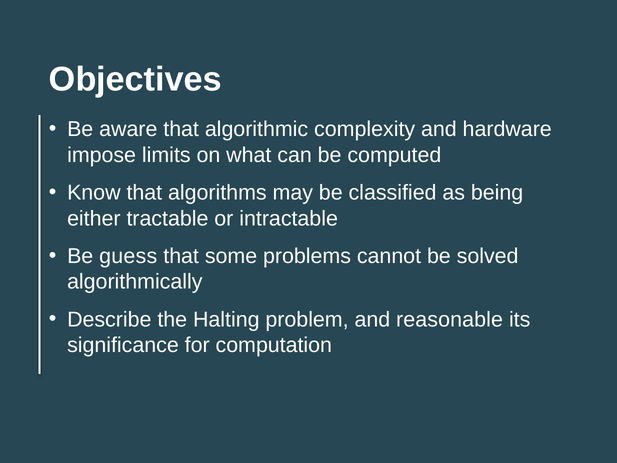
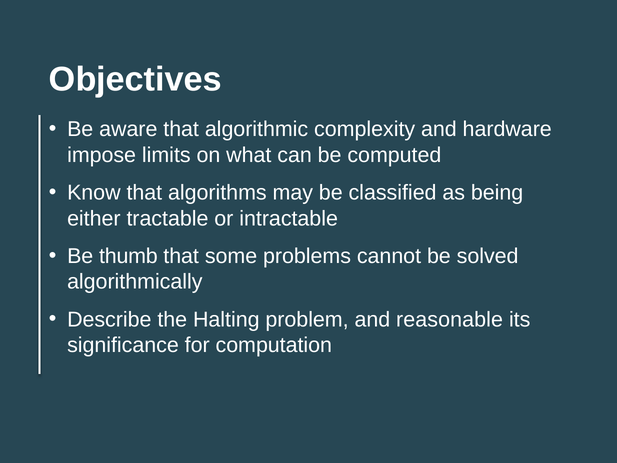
guess: guess -> thumb
